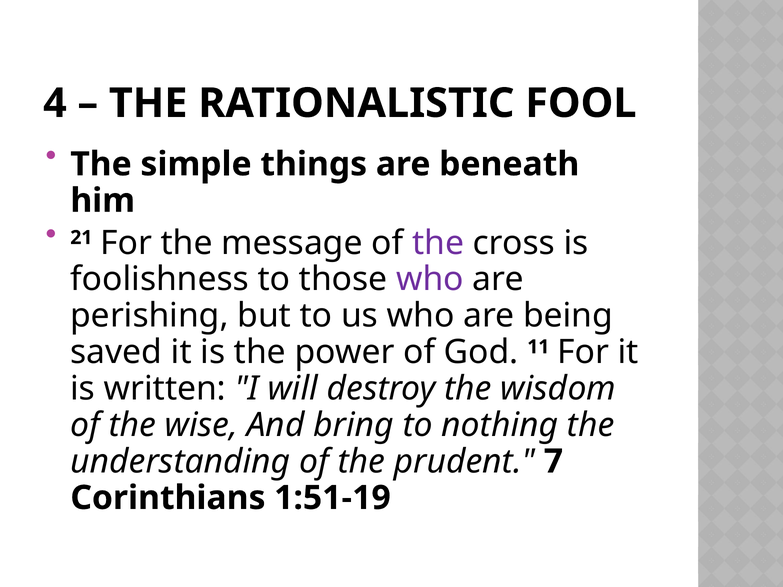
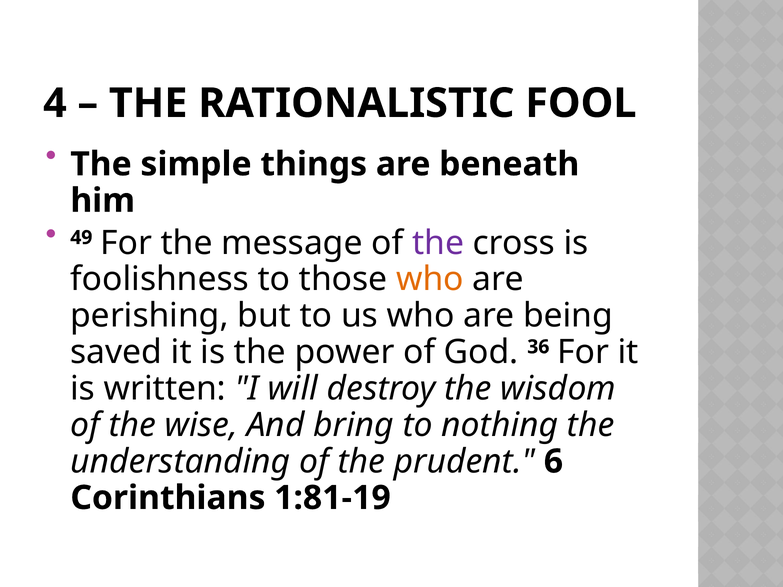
21: 21 -> 49
who at (430, 279) colour: purple -> orange
11: 11 -> 36
7: 7 -> 6
1:51-19: 1:51-19 -> 1:81-19
